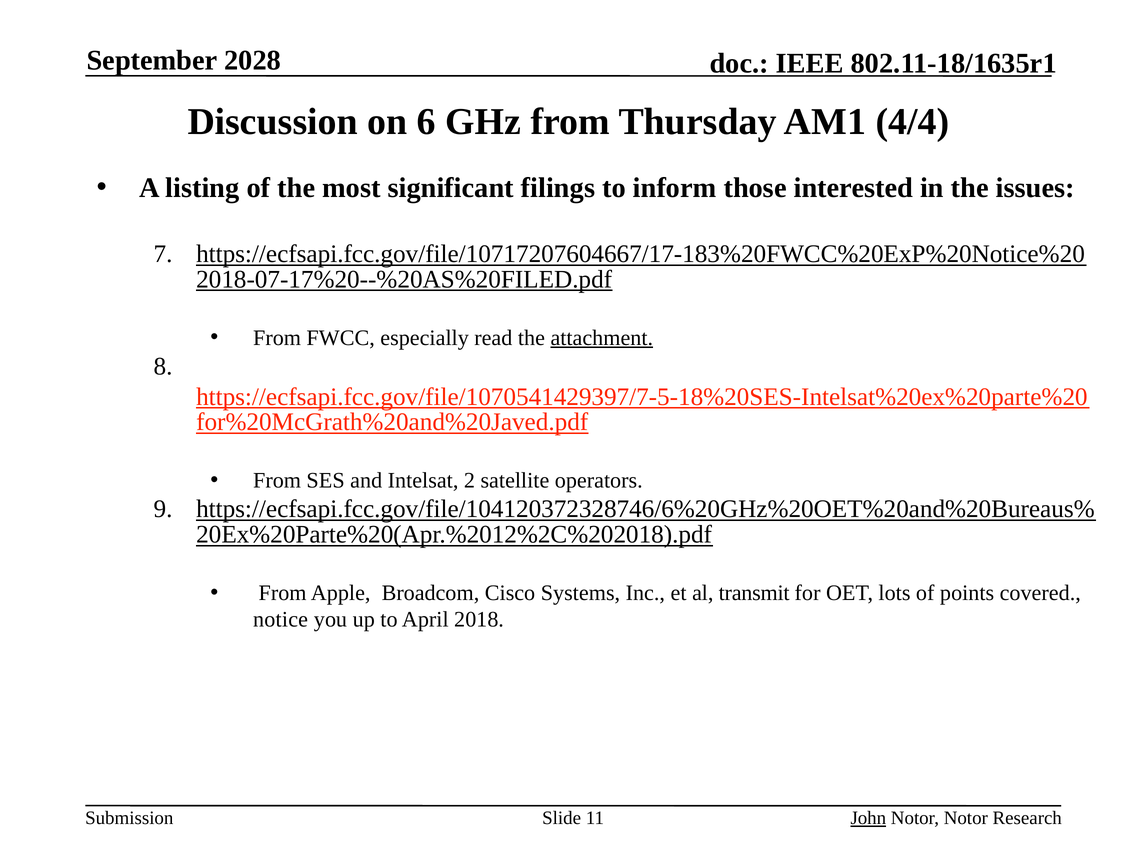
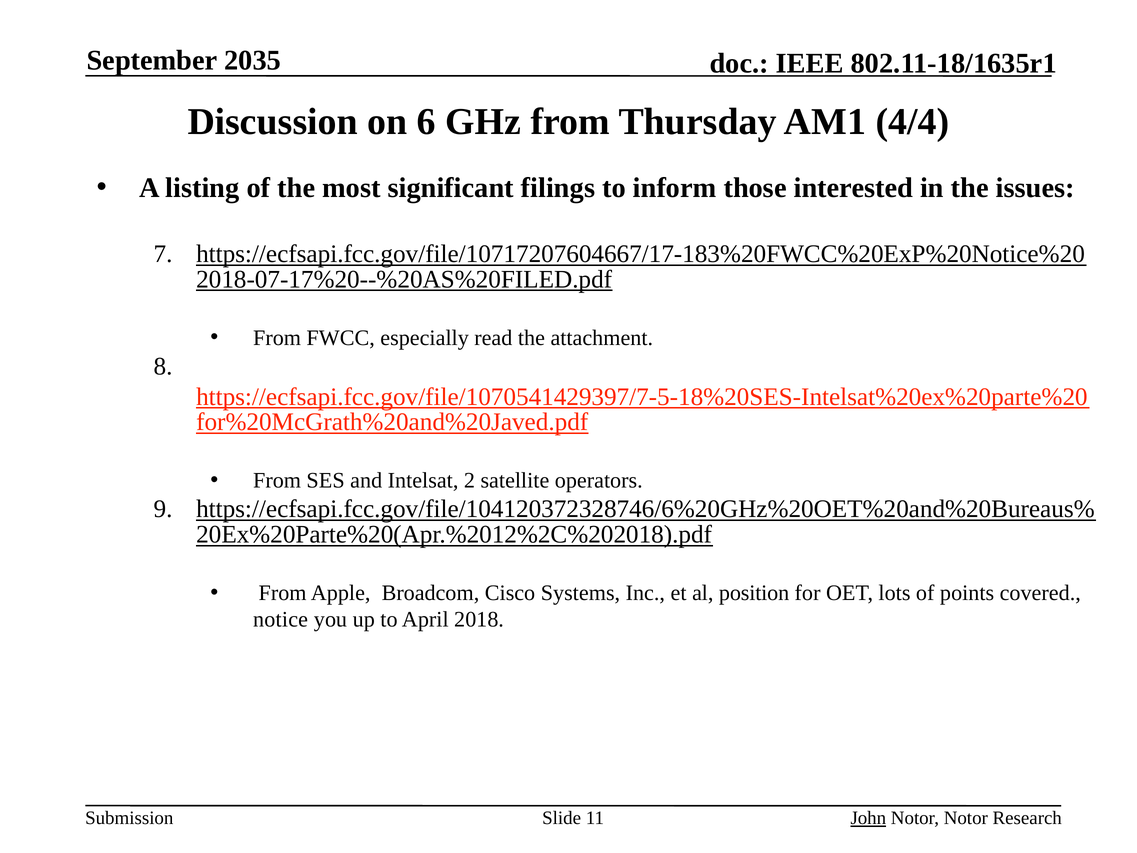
2028: 2028 -> 2035
attachment underline: present -> none
transmit: transmit -> position
